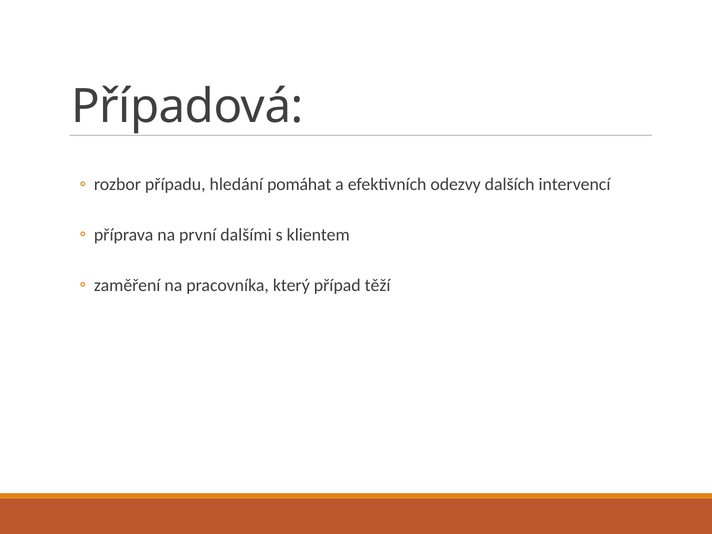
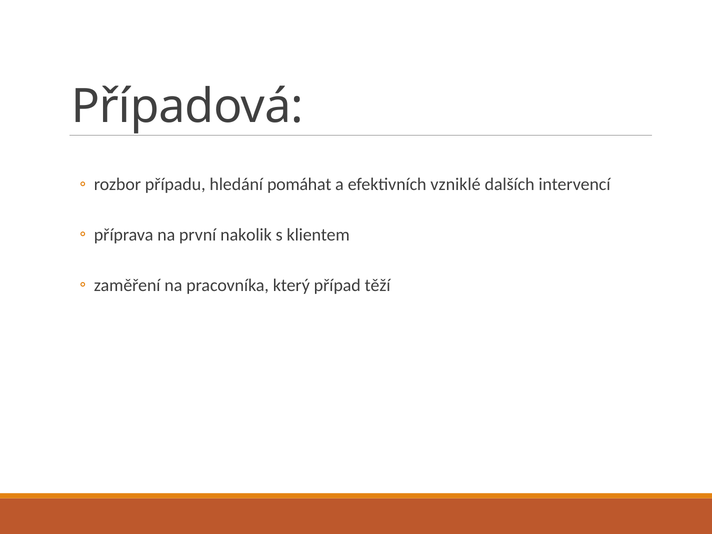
odezvy: odezvy -> vzniklé
dalšími: dalšími -> nakolik
